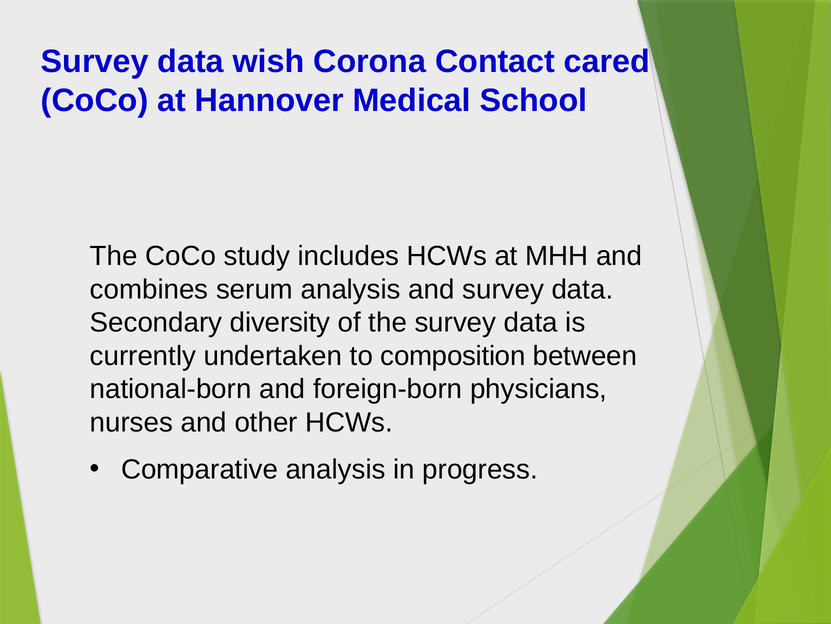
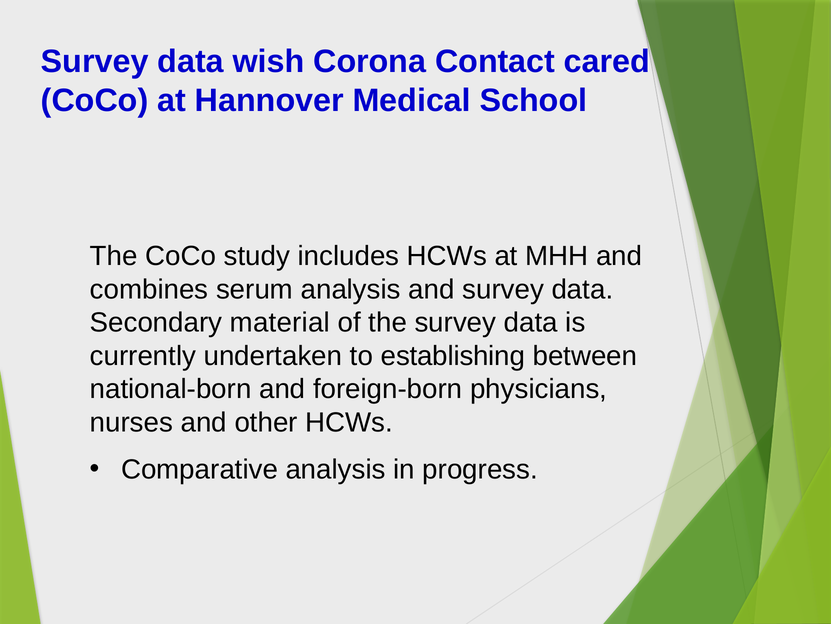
diversity: diversity -> material
composition: composition -> establishing
